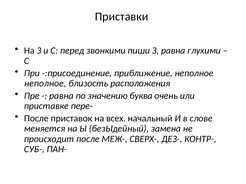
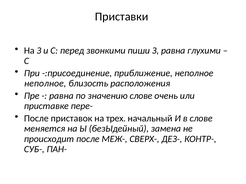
значению буква: буква -> слове
всех: всех -> трех
